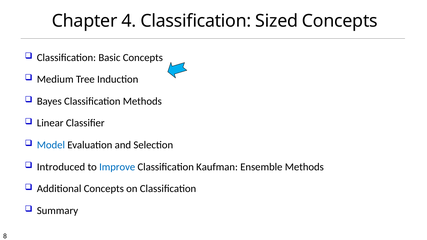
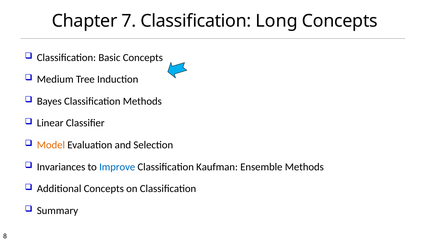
4: 4 -> 7
Sized: Sized -> Long
Model colour: blue -> orange
Introduced: Introduced -> Invariances
